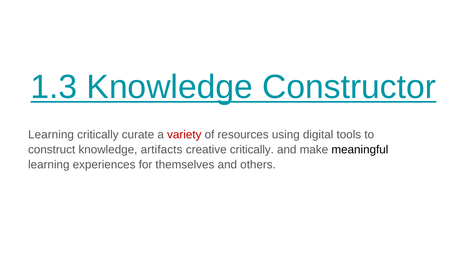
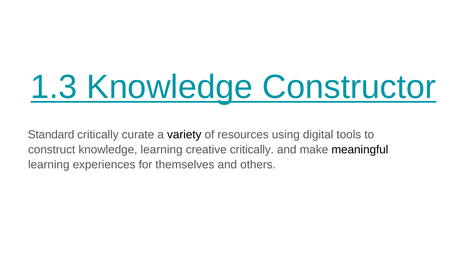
Learning at (51, 135): Learning -> Standard
variety colour: red -> black
knowledge artifacts: artifacts -> learning
